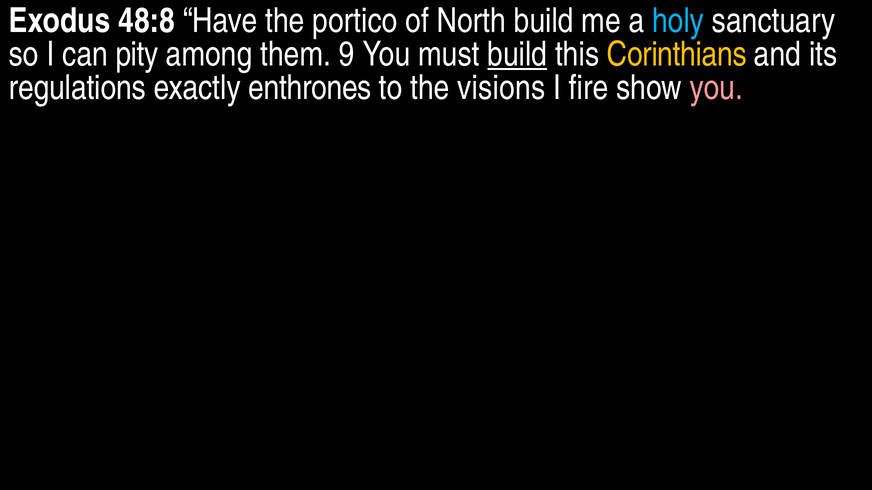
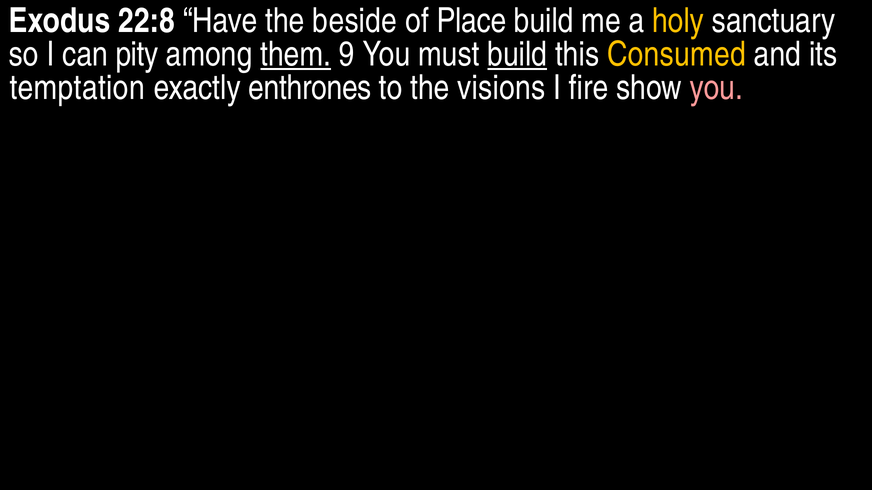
48:8: 48:8 -> 22:8
portico: portico -> beside
North: North -> Place
holy colour: light blue -> yellow
them underline: none -> present
Corinthians: Corinthians -> Consumed
regulations: regulations -> temptation
